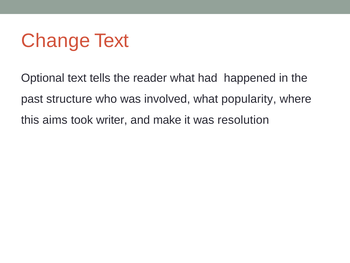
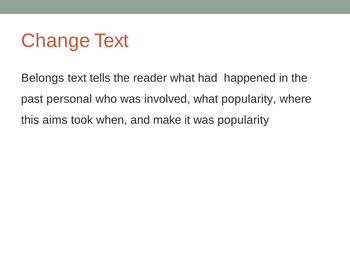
Optional: Optional -> Belongs
structure: structure -> personal
writer: writer -> when
was resolution: resolution -> popularity
